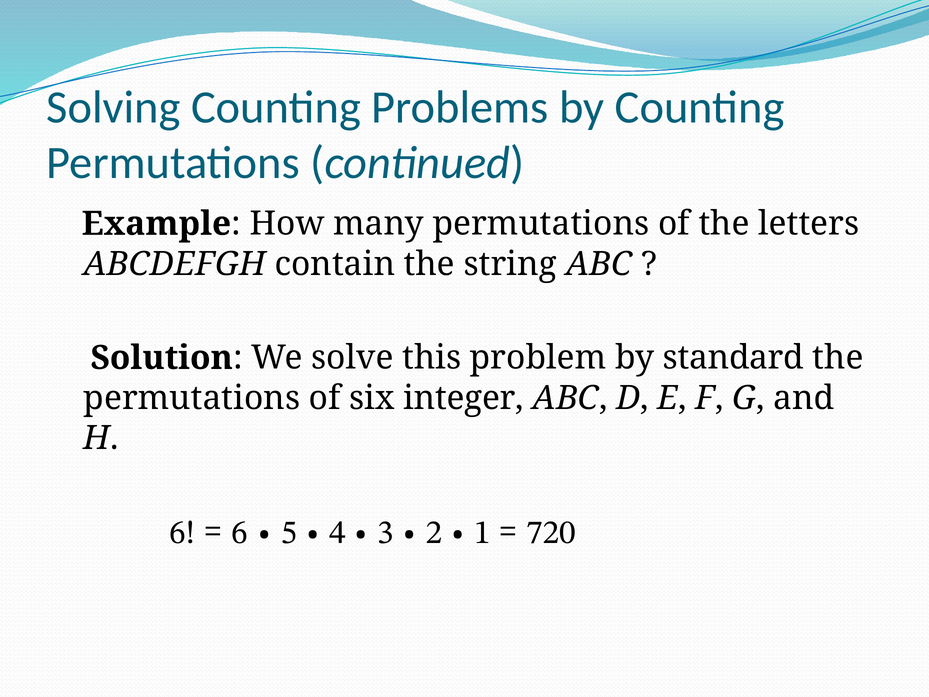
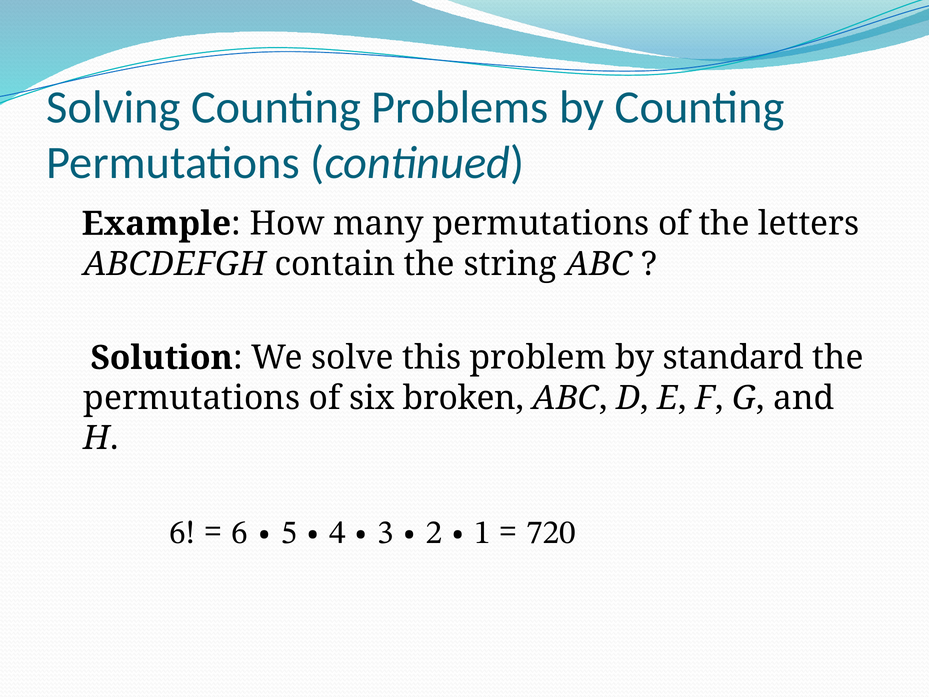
integer: integer -> broken
